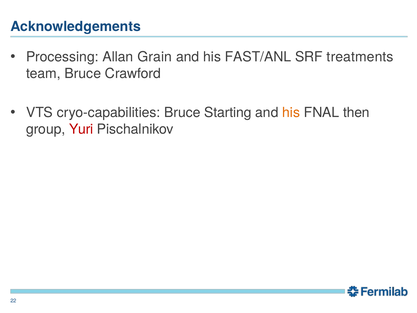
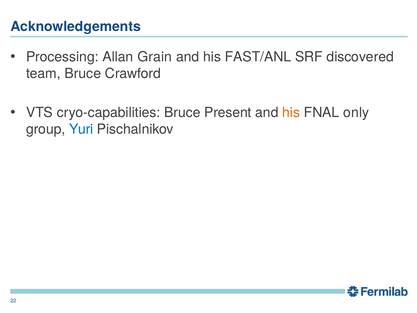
treatments: treatments -> discovered
Starting: Starting -> Present
then: then -> only
Yuri colour: red -> blue
